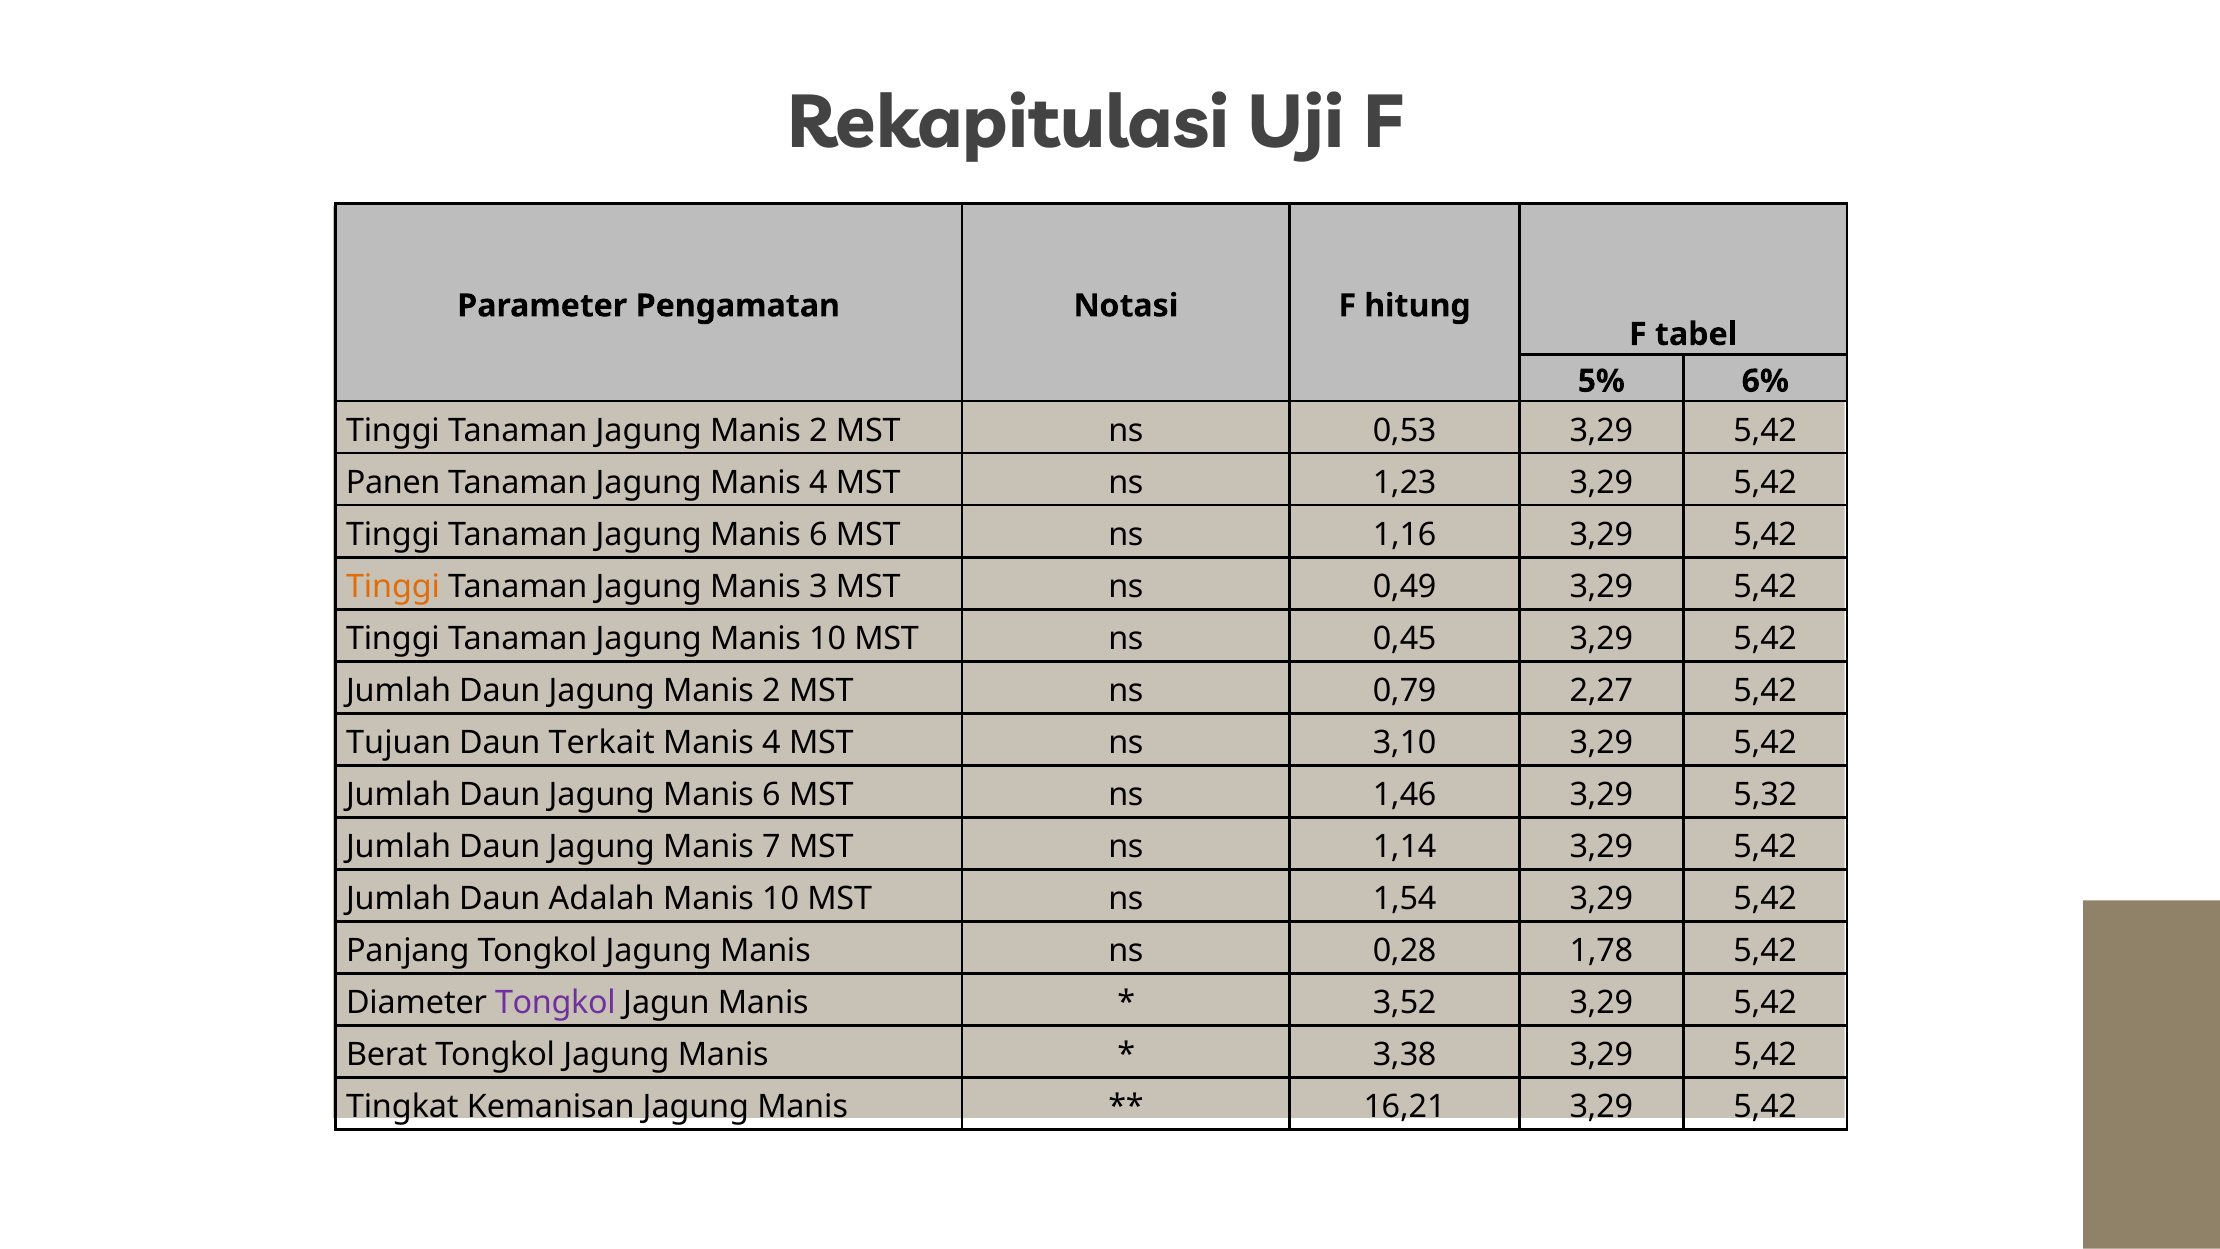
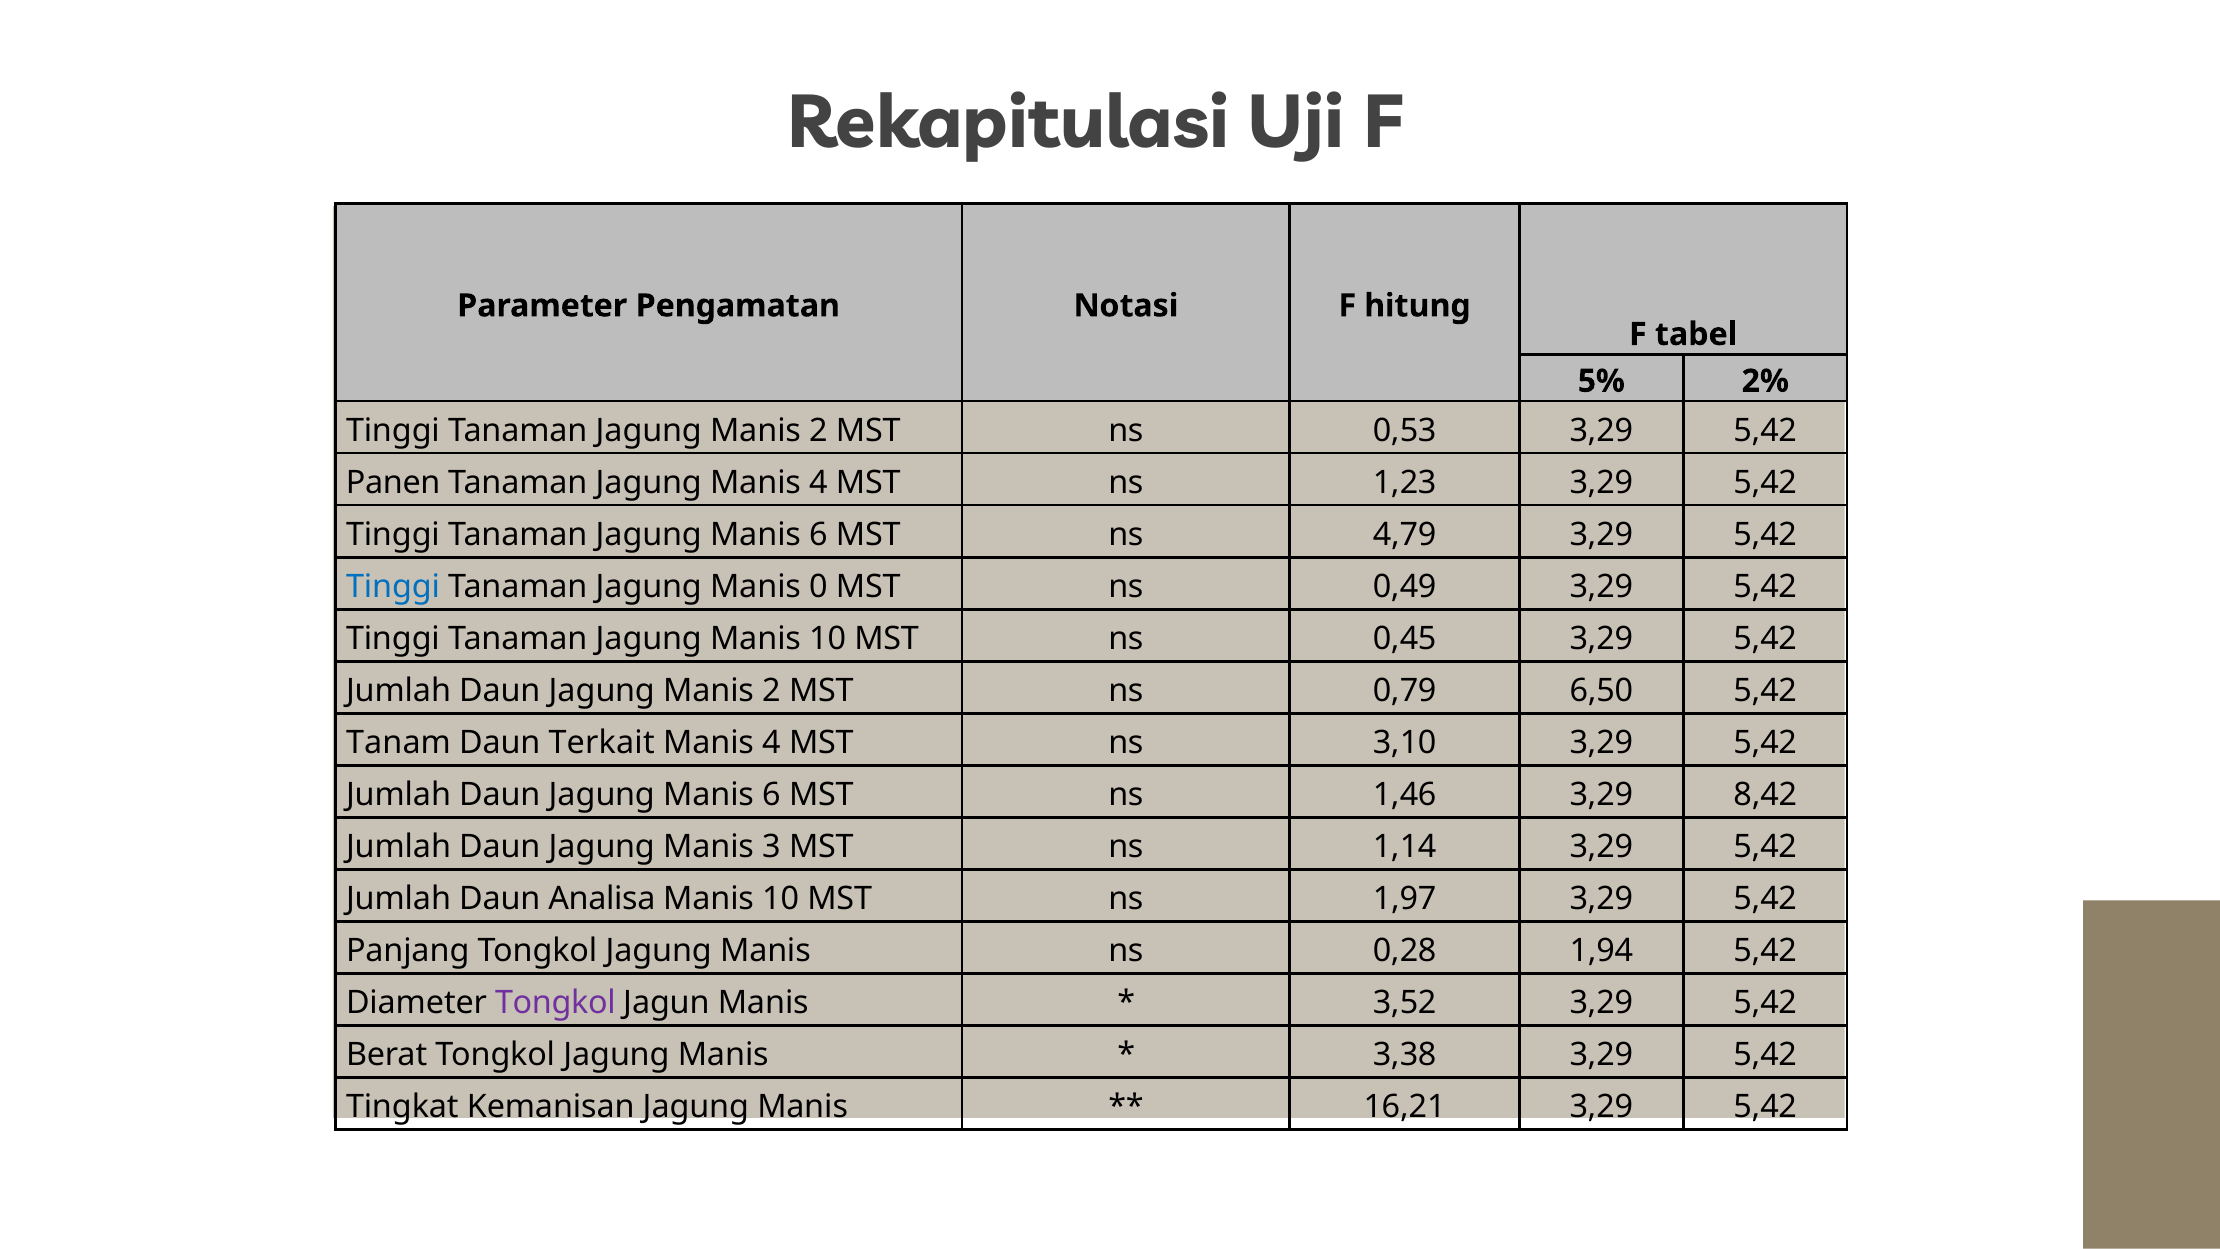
6%: 6% -> 2%
1,16: 1,16 -> 4,79
Tinggi at (393, 587) colour: orange -> blue
3: 3 -> 0
2,27: 2,27 -> 6,50
Tujuan: Tujuan -> Tanam
5,32: 5,32 -> 8,42
7: 7 -> 3
Adalah: Adalah -> Analisa
1,54: 1,54 -> 1,97
1,78: 1,78 -> 1,94
